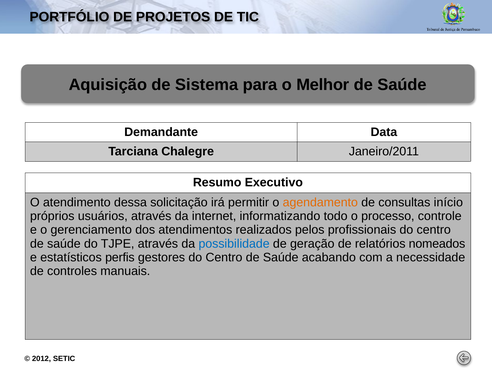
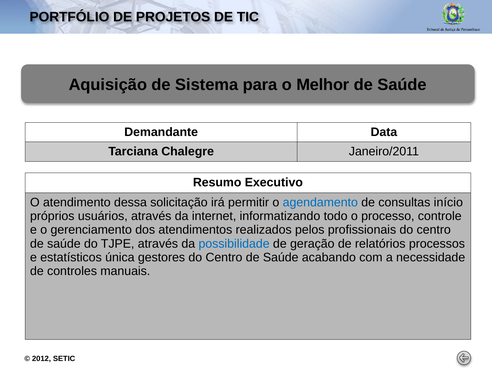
agendamento colour: orange -> blue
nomeados: nomeados -> processos
perfis: perfis -> única
